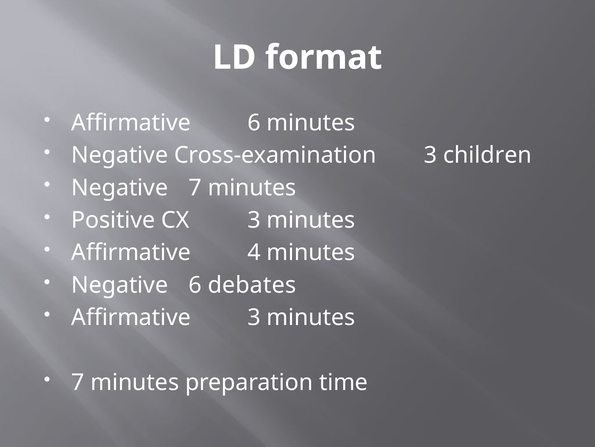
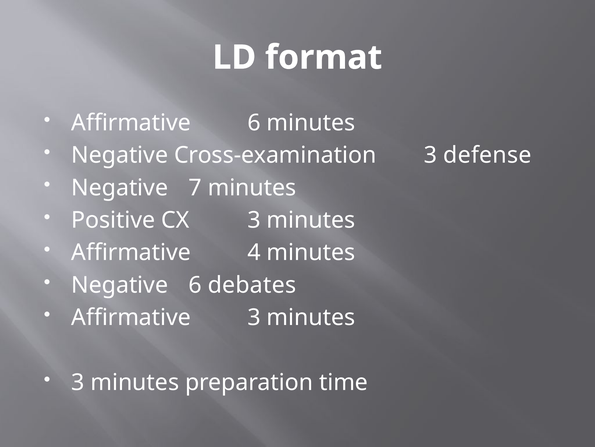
children: children -> defense
7 at (78, 382): 7 -> 3
